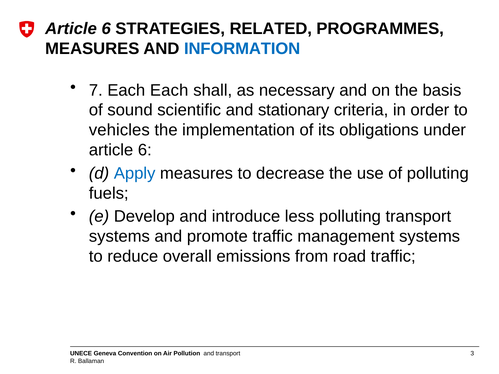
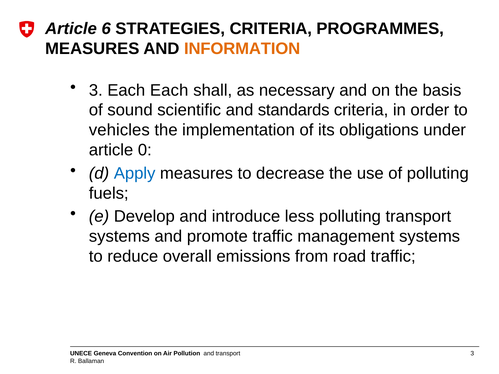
STRATEGIES RELATED: RELATED -> CRITERIA
INFORMATION colour: blue -> orange
7 at (96, 90): 7 -> 3
stationary: stationary -> standards
6 at (145, 150): 6 -> 0
